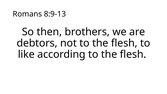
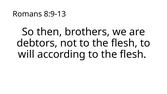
like: like -> will
